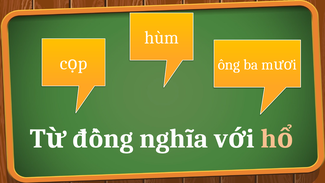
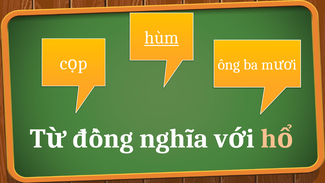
hùm underline: none -> present
